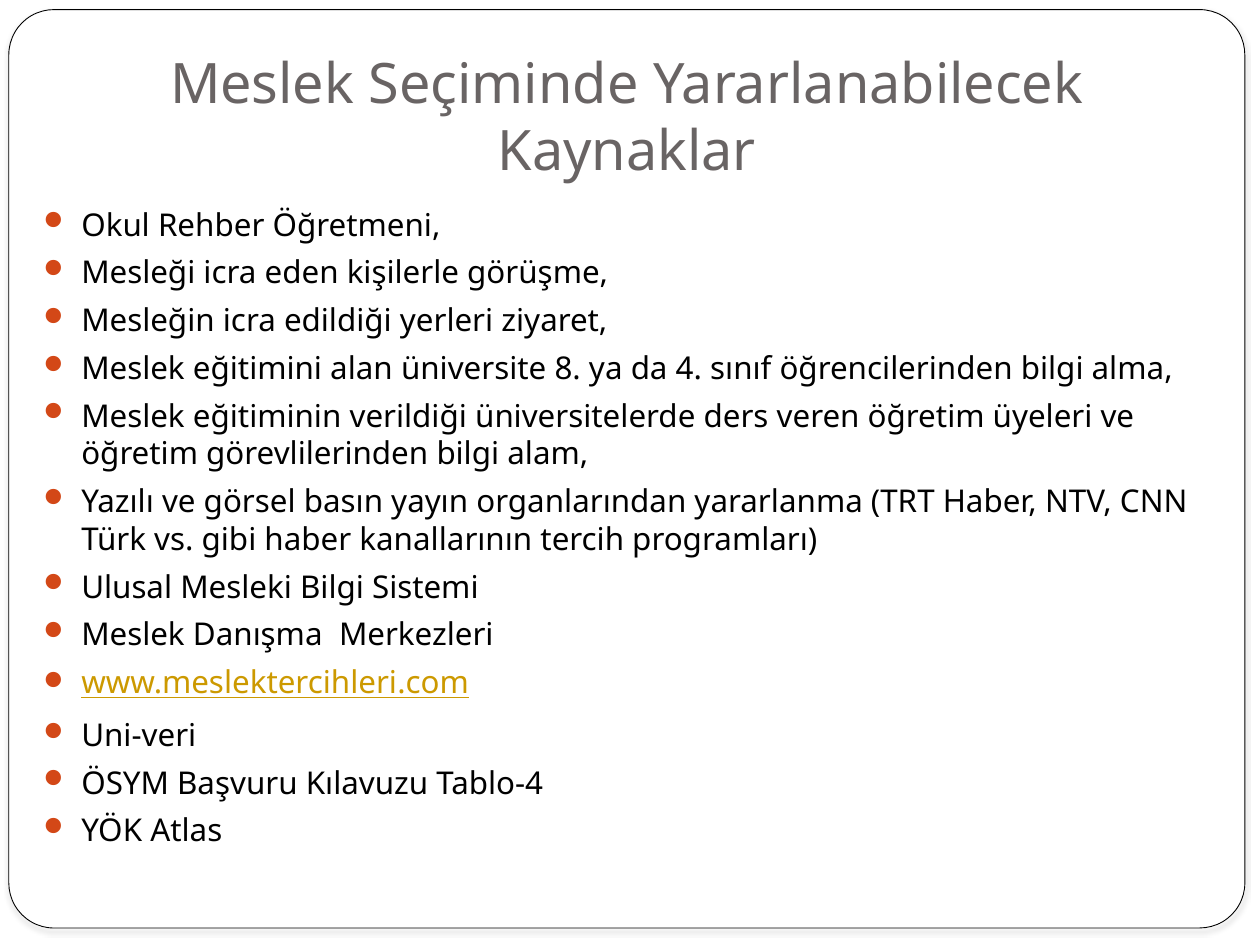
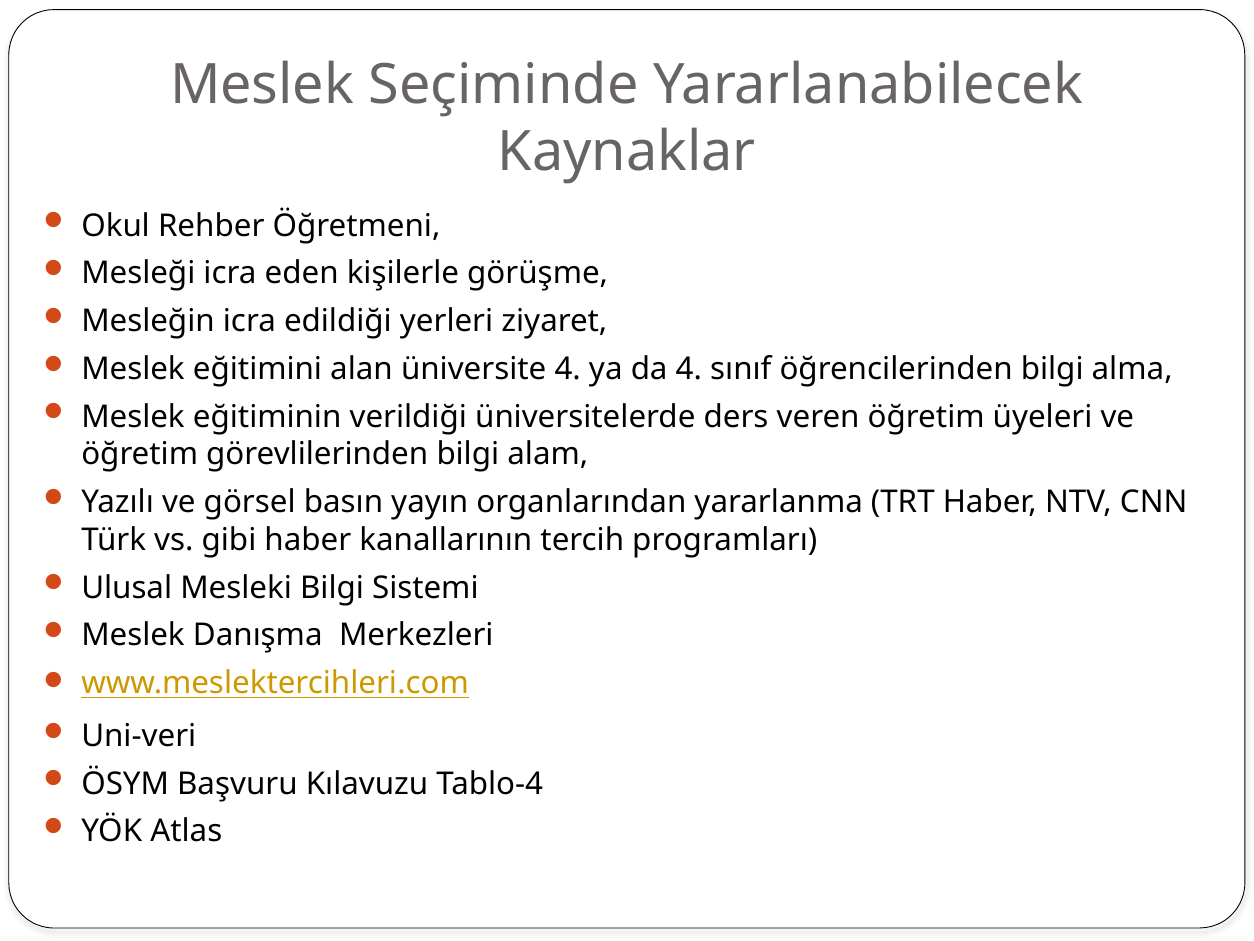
üniversite 8: 8 -> 4
